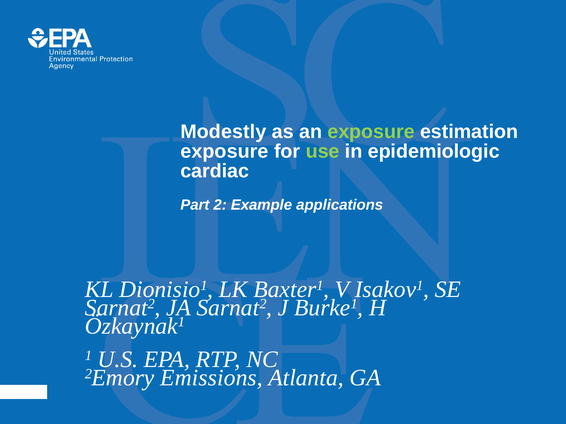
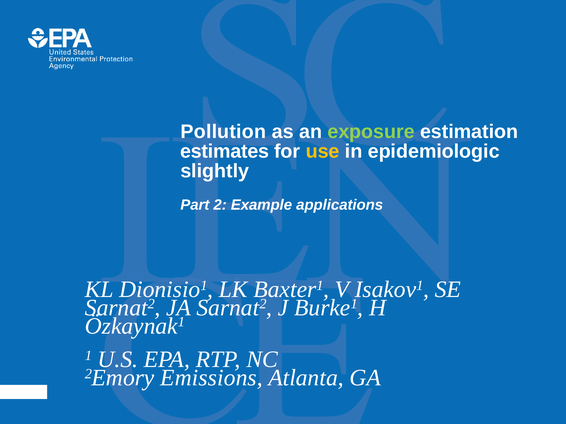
Modestly: Modestly -> Pollution
exposure at (224, 152): exposure -> estimates
use colour: light green -> yellow
cardiac: cardiac -> slightly
